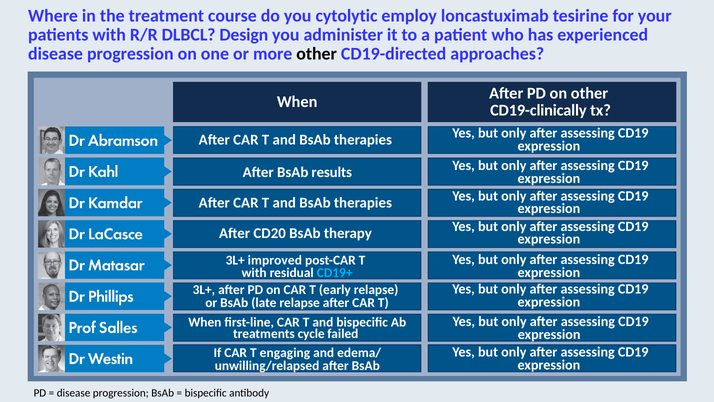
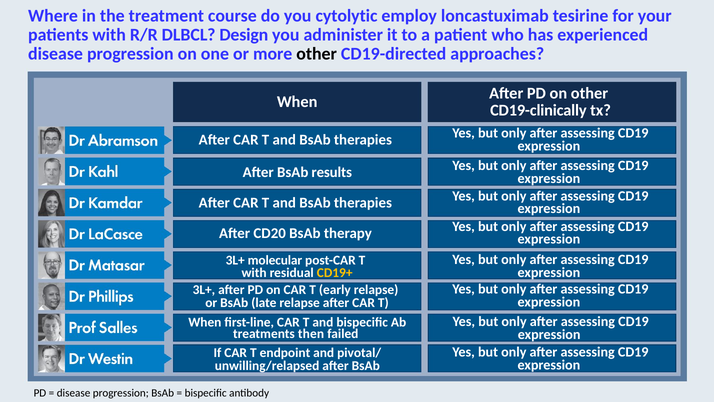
improved: improved -> molecular
CD19+ colour: light blue -> yellow
cycle: cycle -> then
engaging: engaging -> endpoint
edema/: edema/ -> pivotal/
